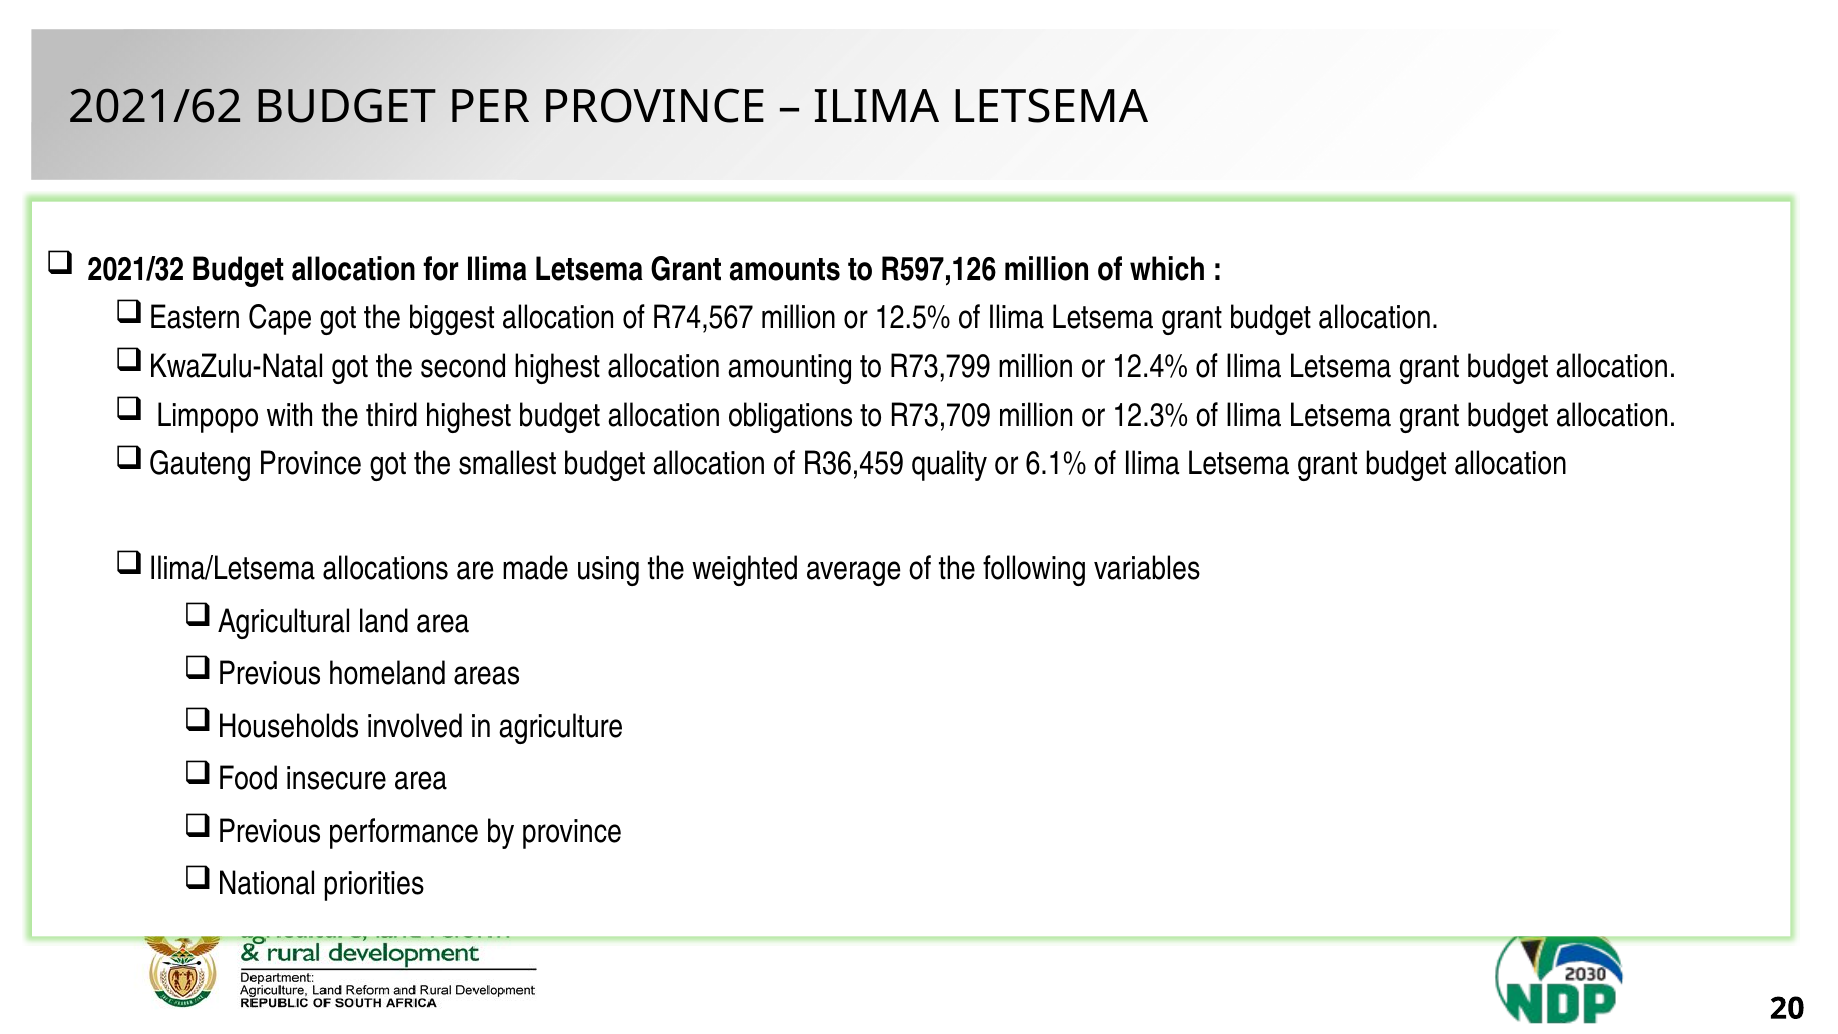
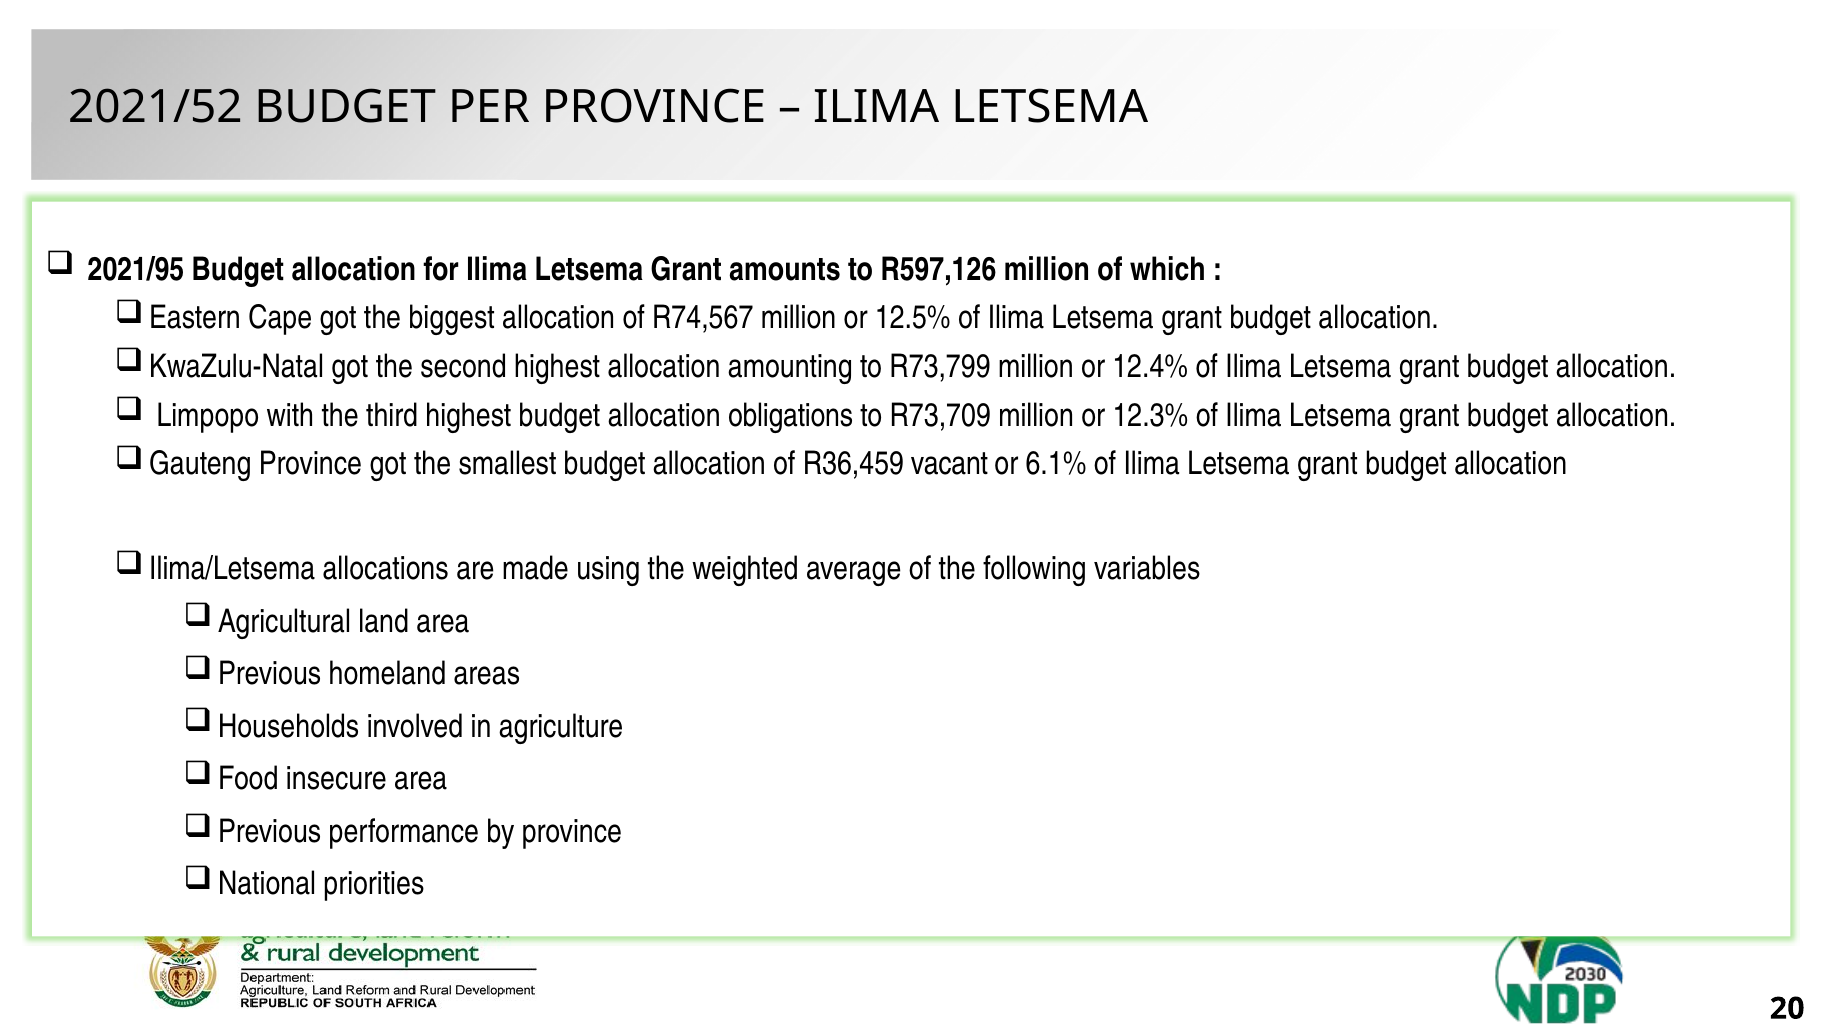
2021/62: 2021/62 -> 2021/52
2021/32: 2021/32 -> 2021/95
quality: quality -> vacant
